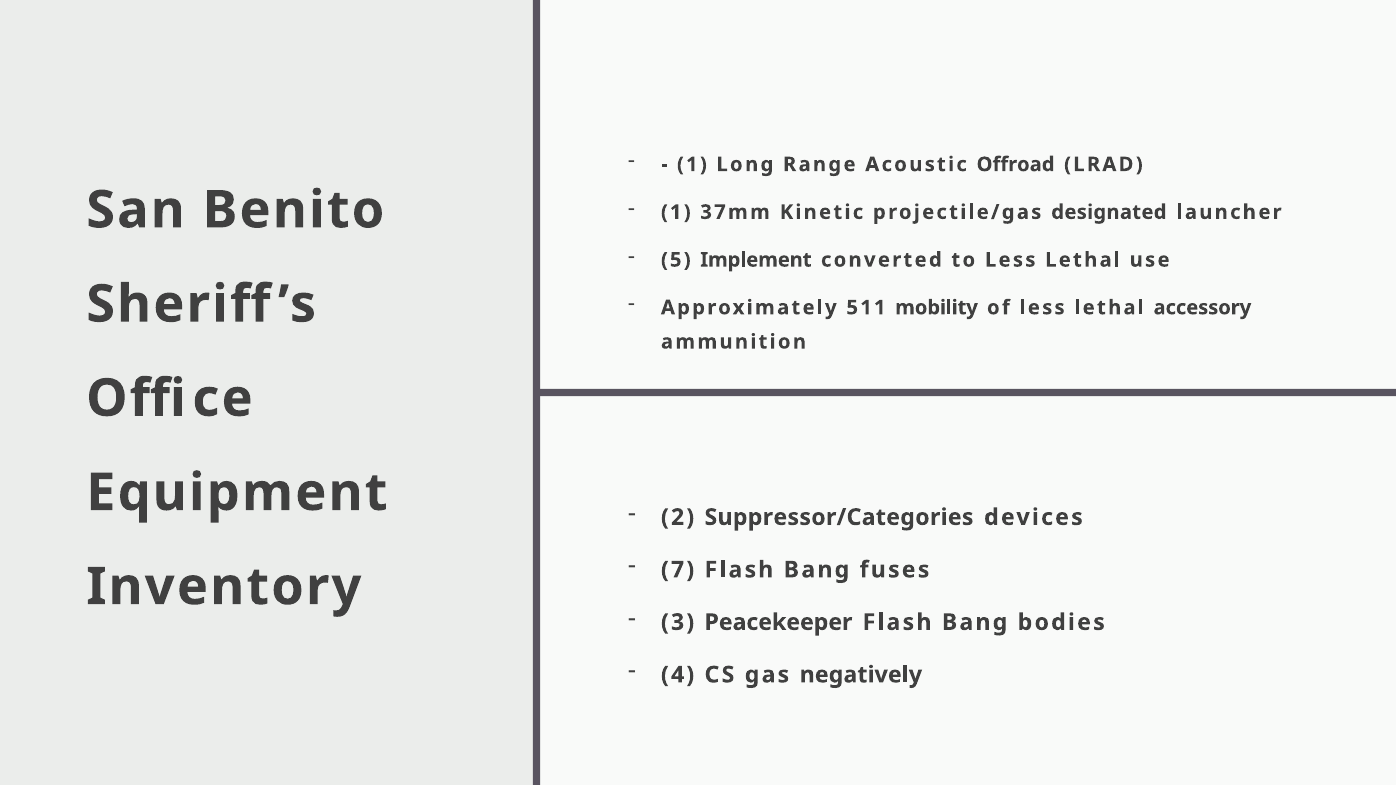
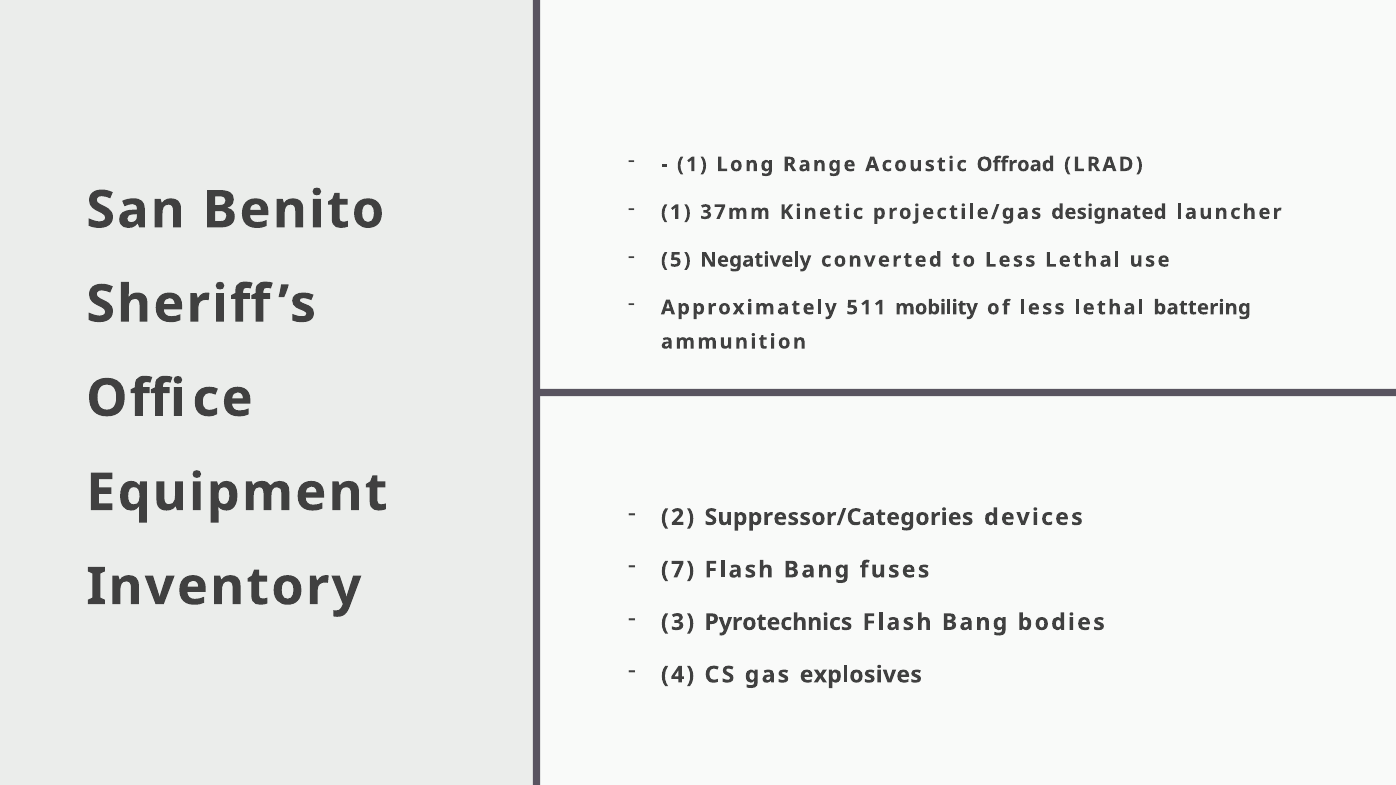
Implement: Implement -> Negatively
accessory: accessory -> battering
Peacekeeper: Peacekeeper -> Pyrotechnics
negatively: negatively -> explosives
